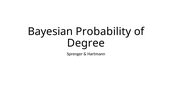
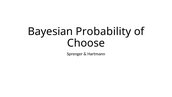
Degree: Degree -> Choose
